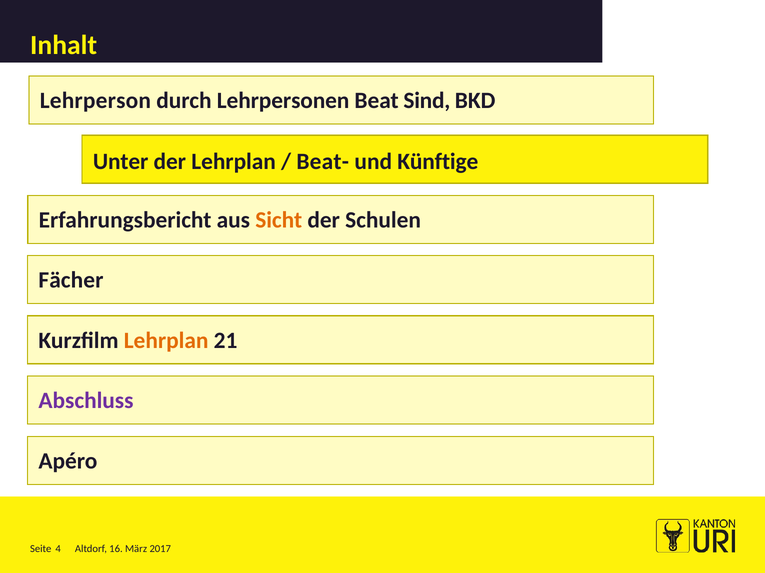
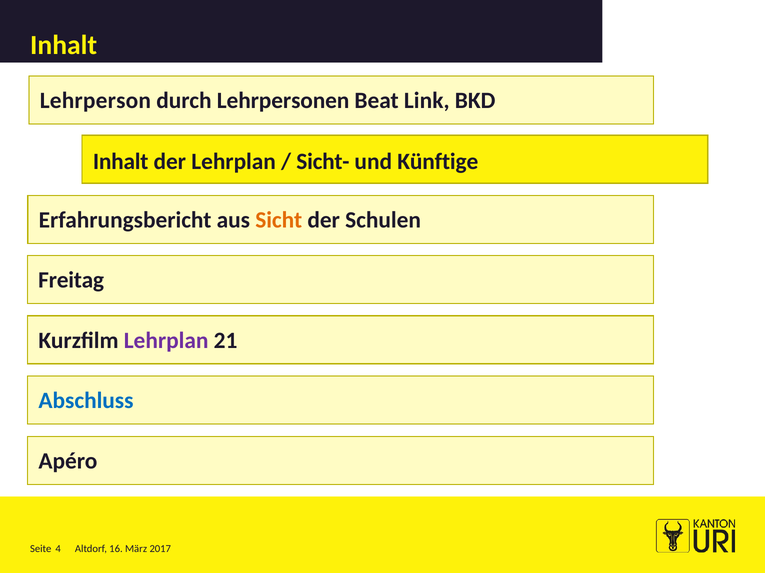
Sind: Sind -> Link
Unter at (121, 162): Unter -> Inhalt
Beat-: Beat- -> Sicht-
Fächer: Fächer -> Freitag
Lehrplan at (166, 341) colour: orange -> purple
Abschluss colour: purple -> blue
